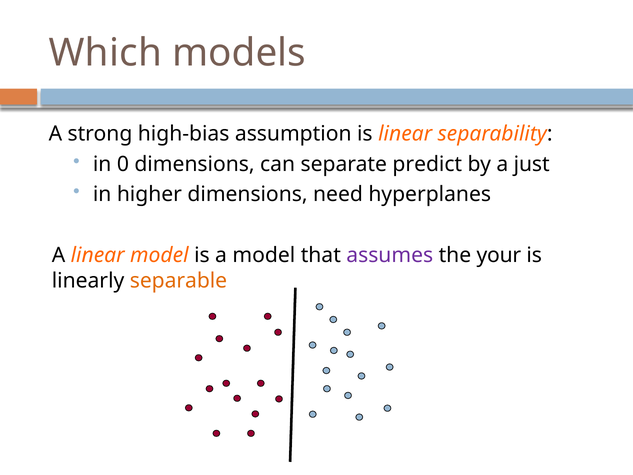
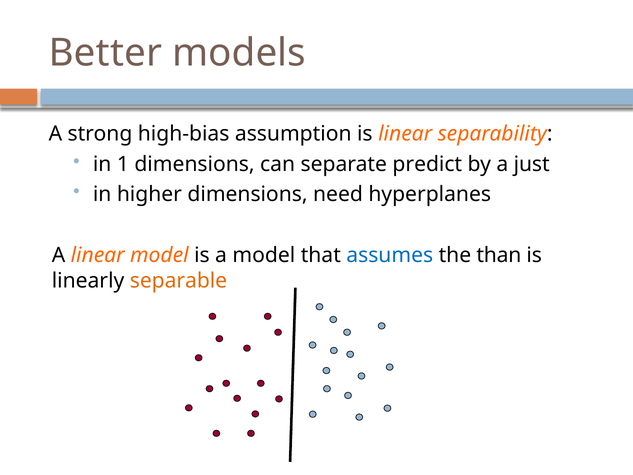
Which: Which -> Better
0: 0 -> 1
assumes colour: purple -> blue
your: your -> than
